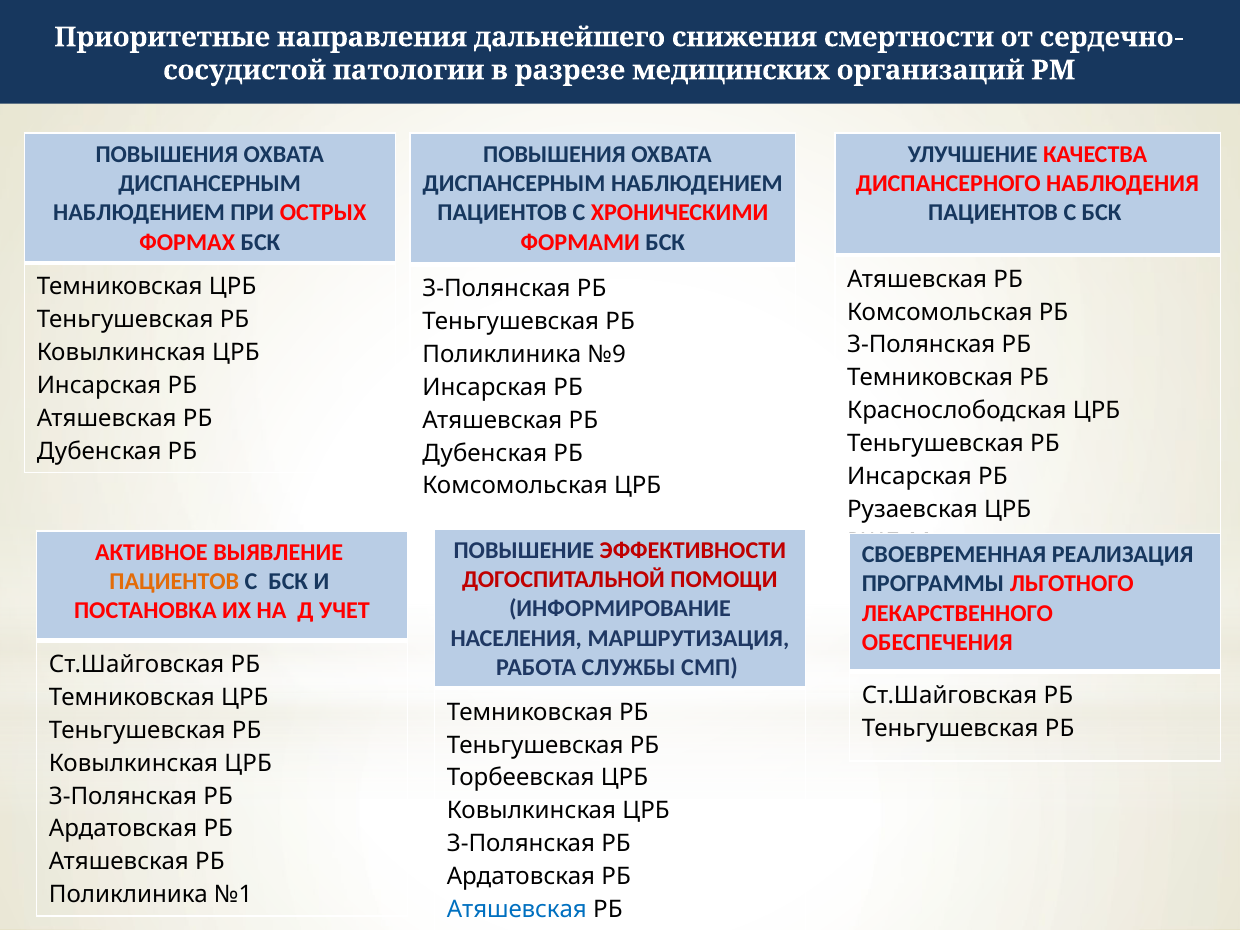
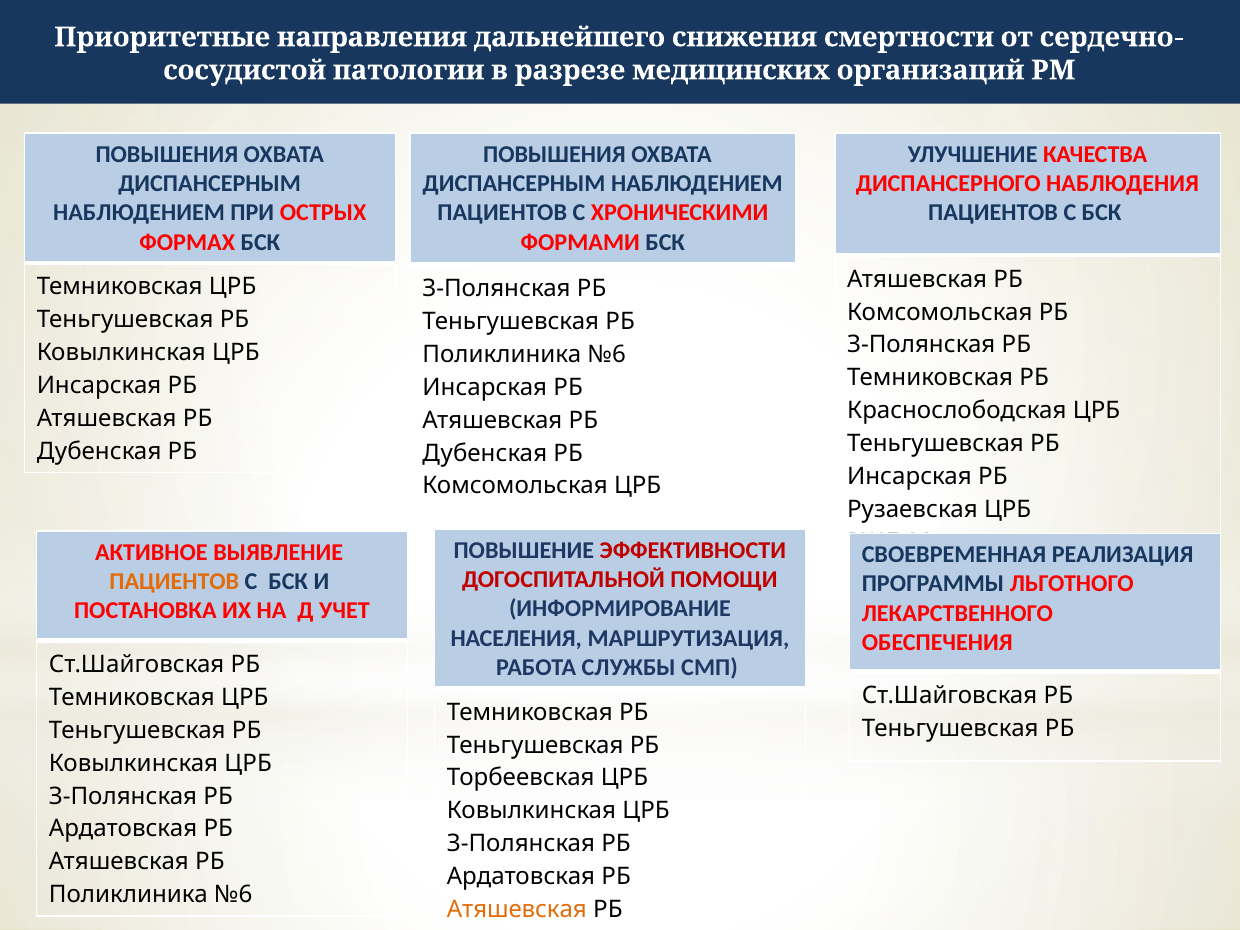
№9 at (607, 355): №9 -> №6
№1 at (233, 895): №1 -> №6
Атяшевская at (517, 909) colour: blue -> orange
